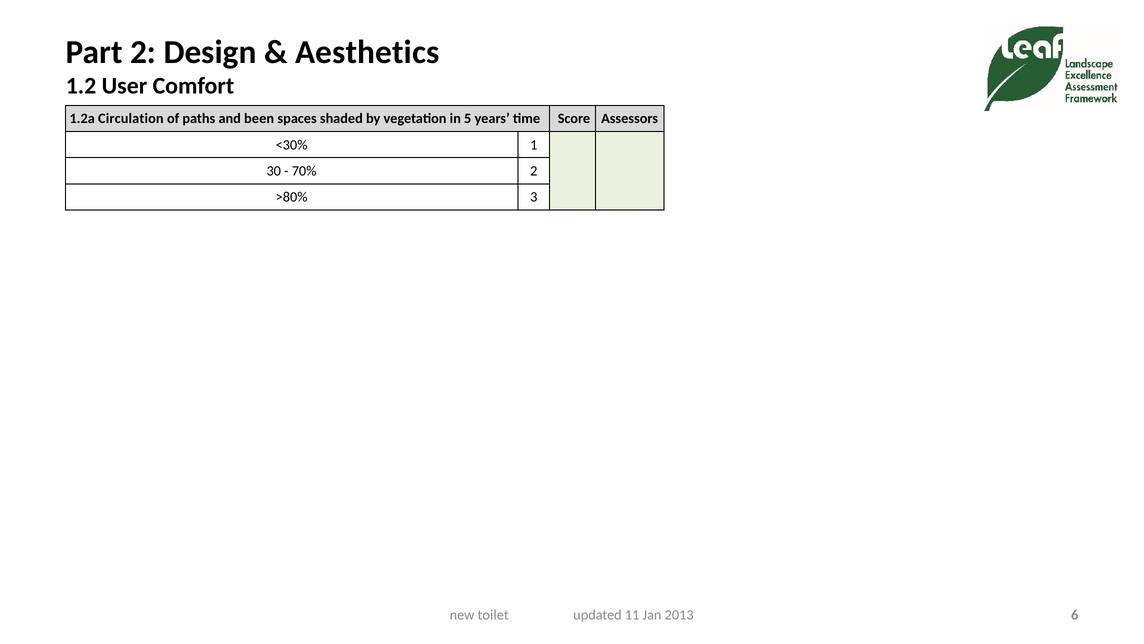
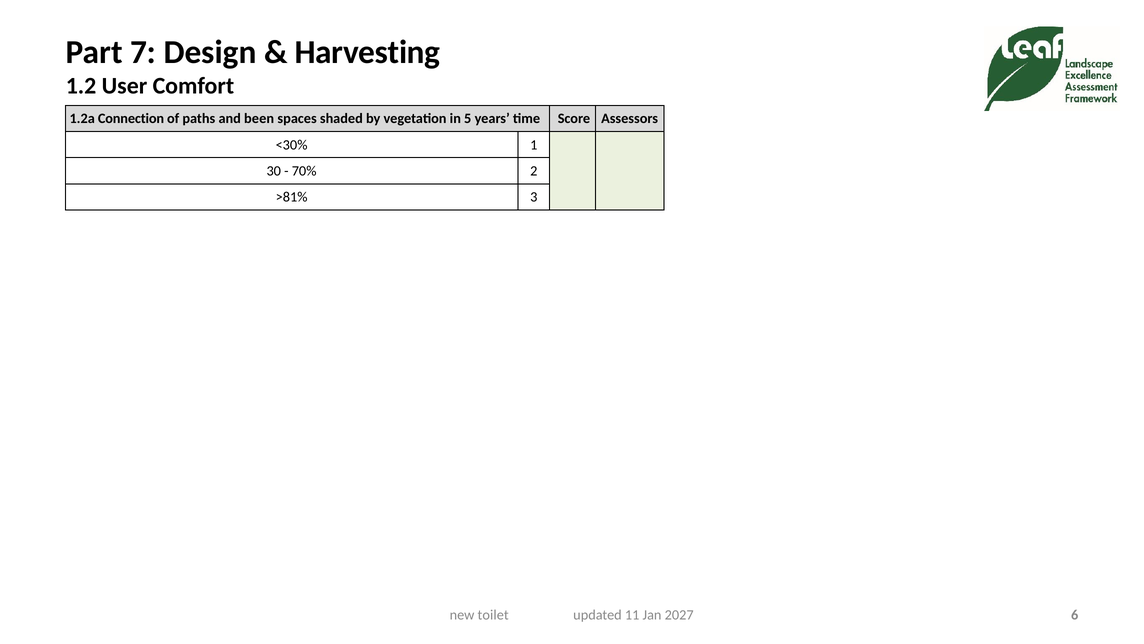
Part 2: 2 -> 7
Aesthetics: Aesthetics -> Harvesting
Circulation: Circulation -> Connection
>80%: >80% -> >81%
2013: 2013 -> 2027
